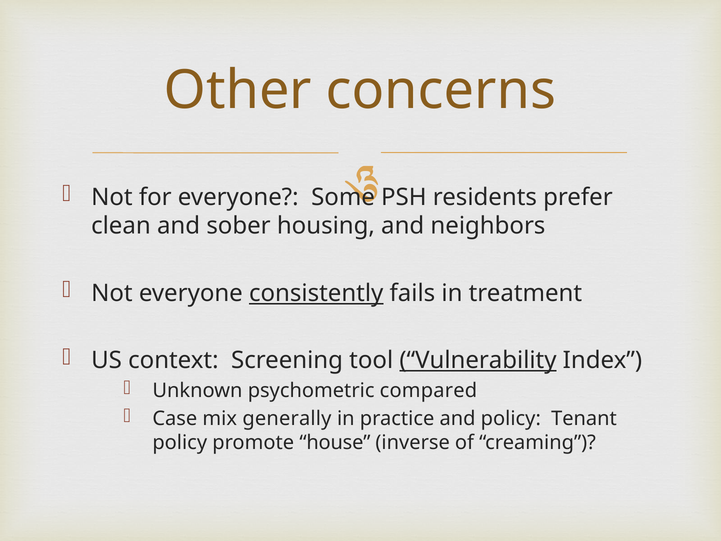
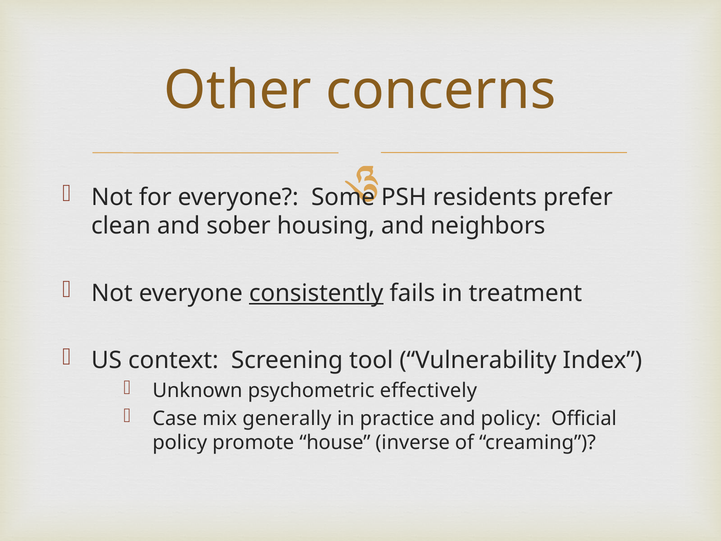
Vulnerability underline: present -> none
compared: compared -> effectively
Tenant: Tenant -> Official
